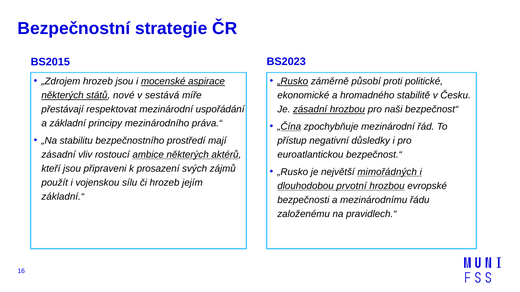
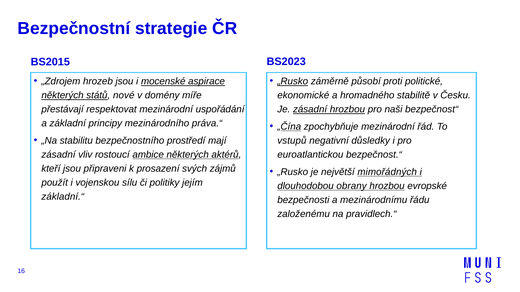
sestává: sestává -> domény
přístup: přístup -> vstupů
či hrozeb: hrozeb -> politiky
prvotní: prvotní -> obrany
